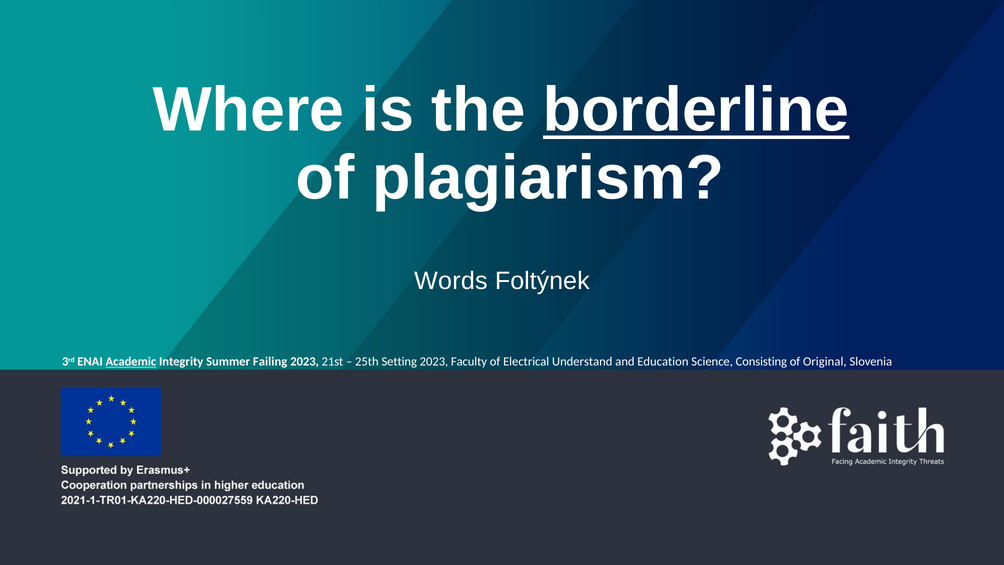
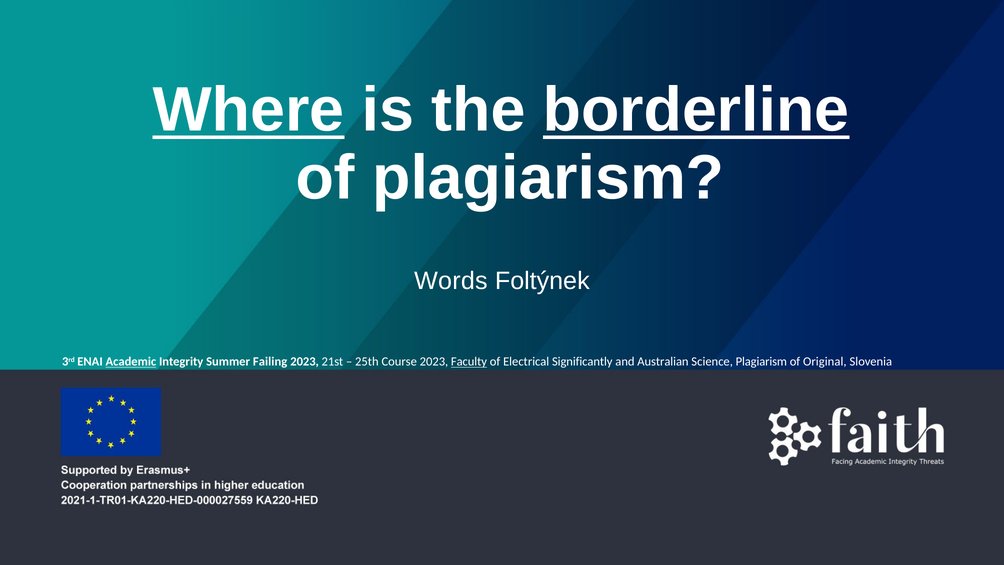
Where underline: none -> present
Setting: Setting -> Course
Faculty underline: none -> present
Understand: Understand -> Significantly
Education: Education -> Australian
Science Consisting: Consisting -> Plagiarism
